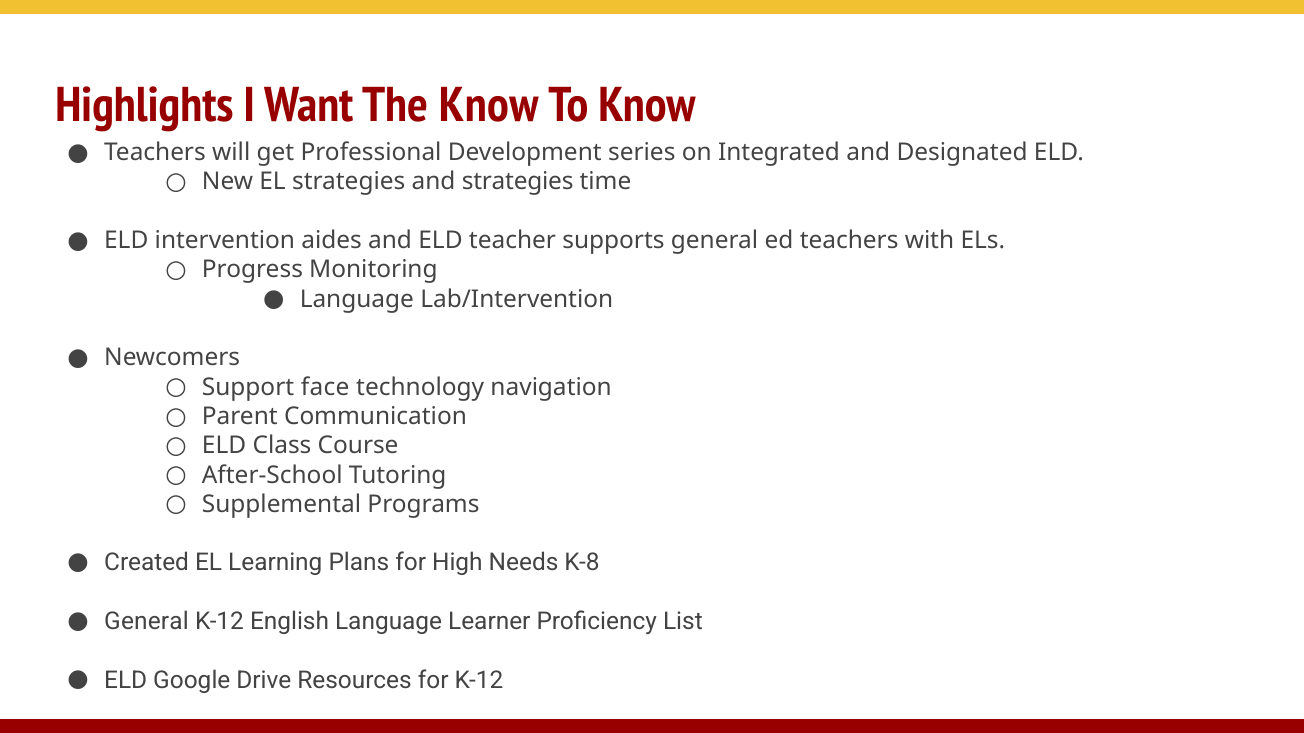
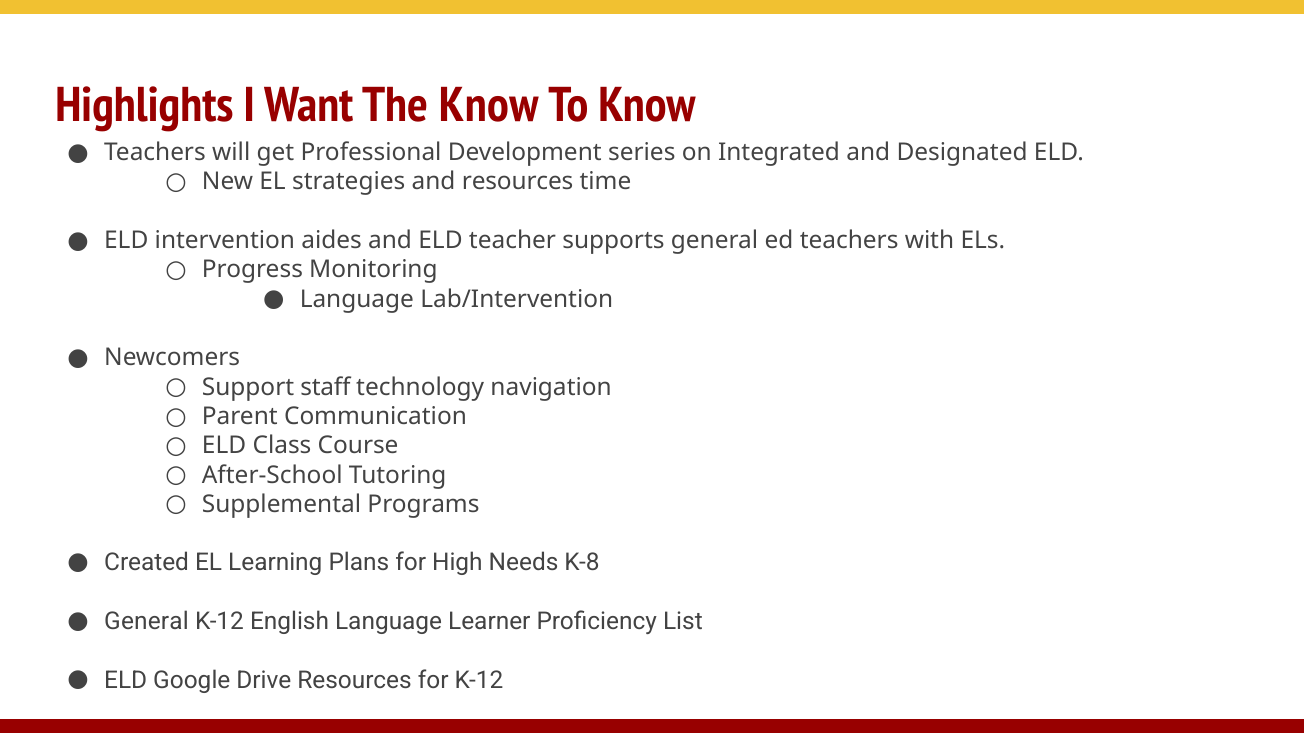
and strategies: strategies -> resources
face: face -> staff
